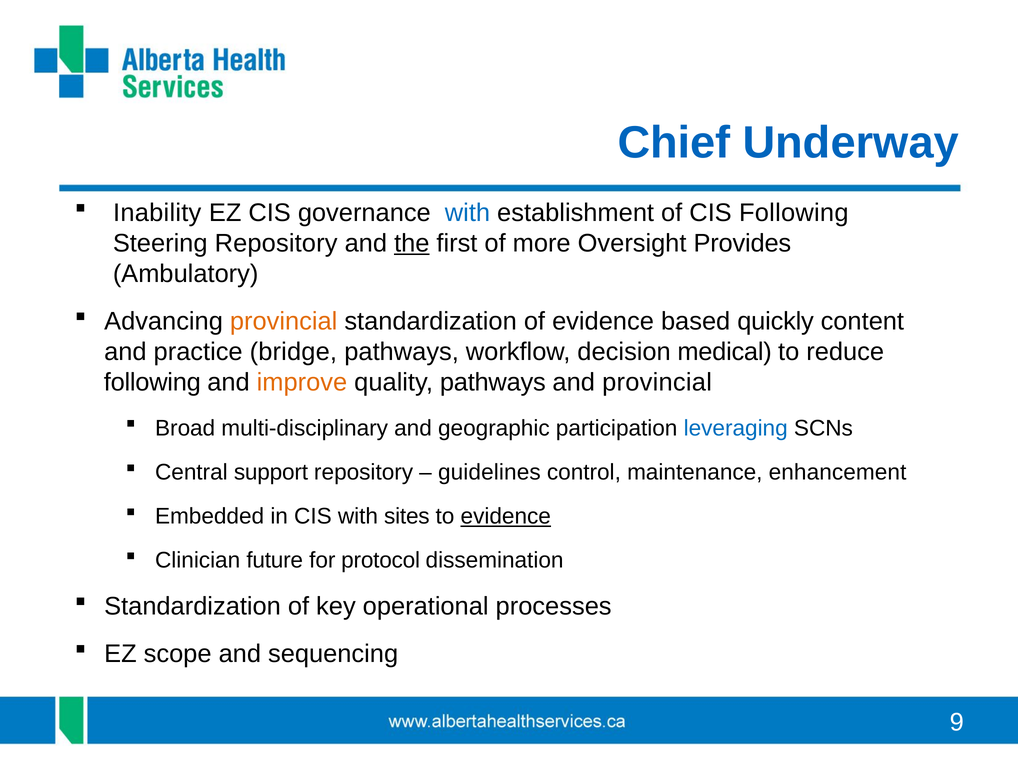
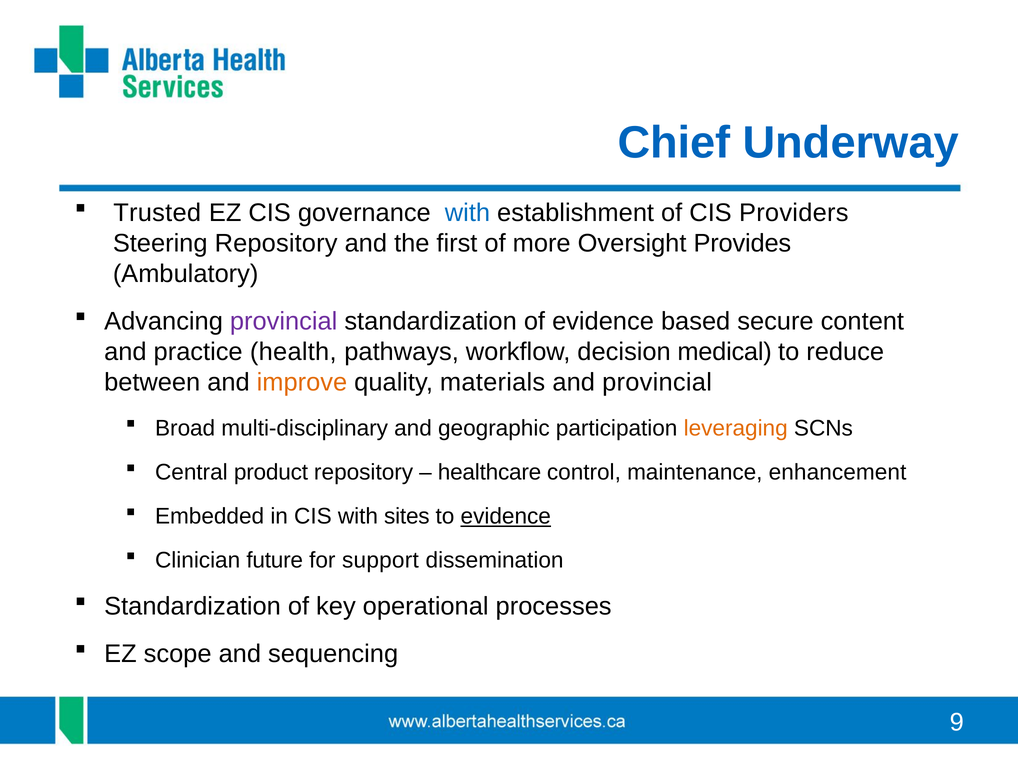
Inability: Inability -> Trusted
CIS Following: Following -> Providers
the underline: present -> none
provincial at (284, 321) colour: orange -> purple
quickly: quickly -> secure
bridge: bridge -> health
following at (152, 382): following -> between
quality pathways: pathways -> materials
leveraging colour: blue -> orange
support: support -> product
guidelines: guidelines -> healthcare
protocol: protocol -> support
